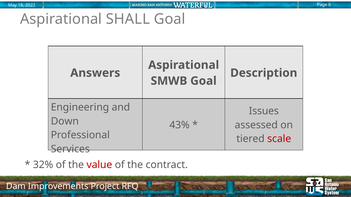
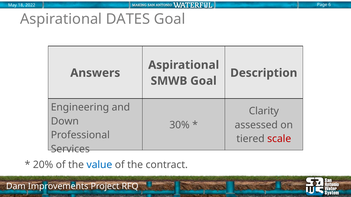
SHALL: SHALL -> DATES
Issues: Issues -> Clarity
43%: 43% -> 30%
32%: 32% -> 20%
value colour: red -> blue
